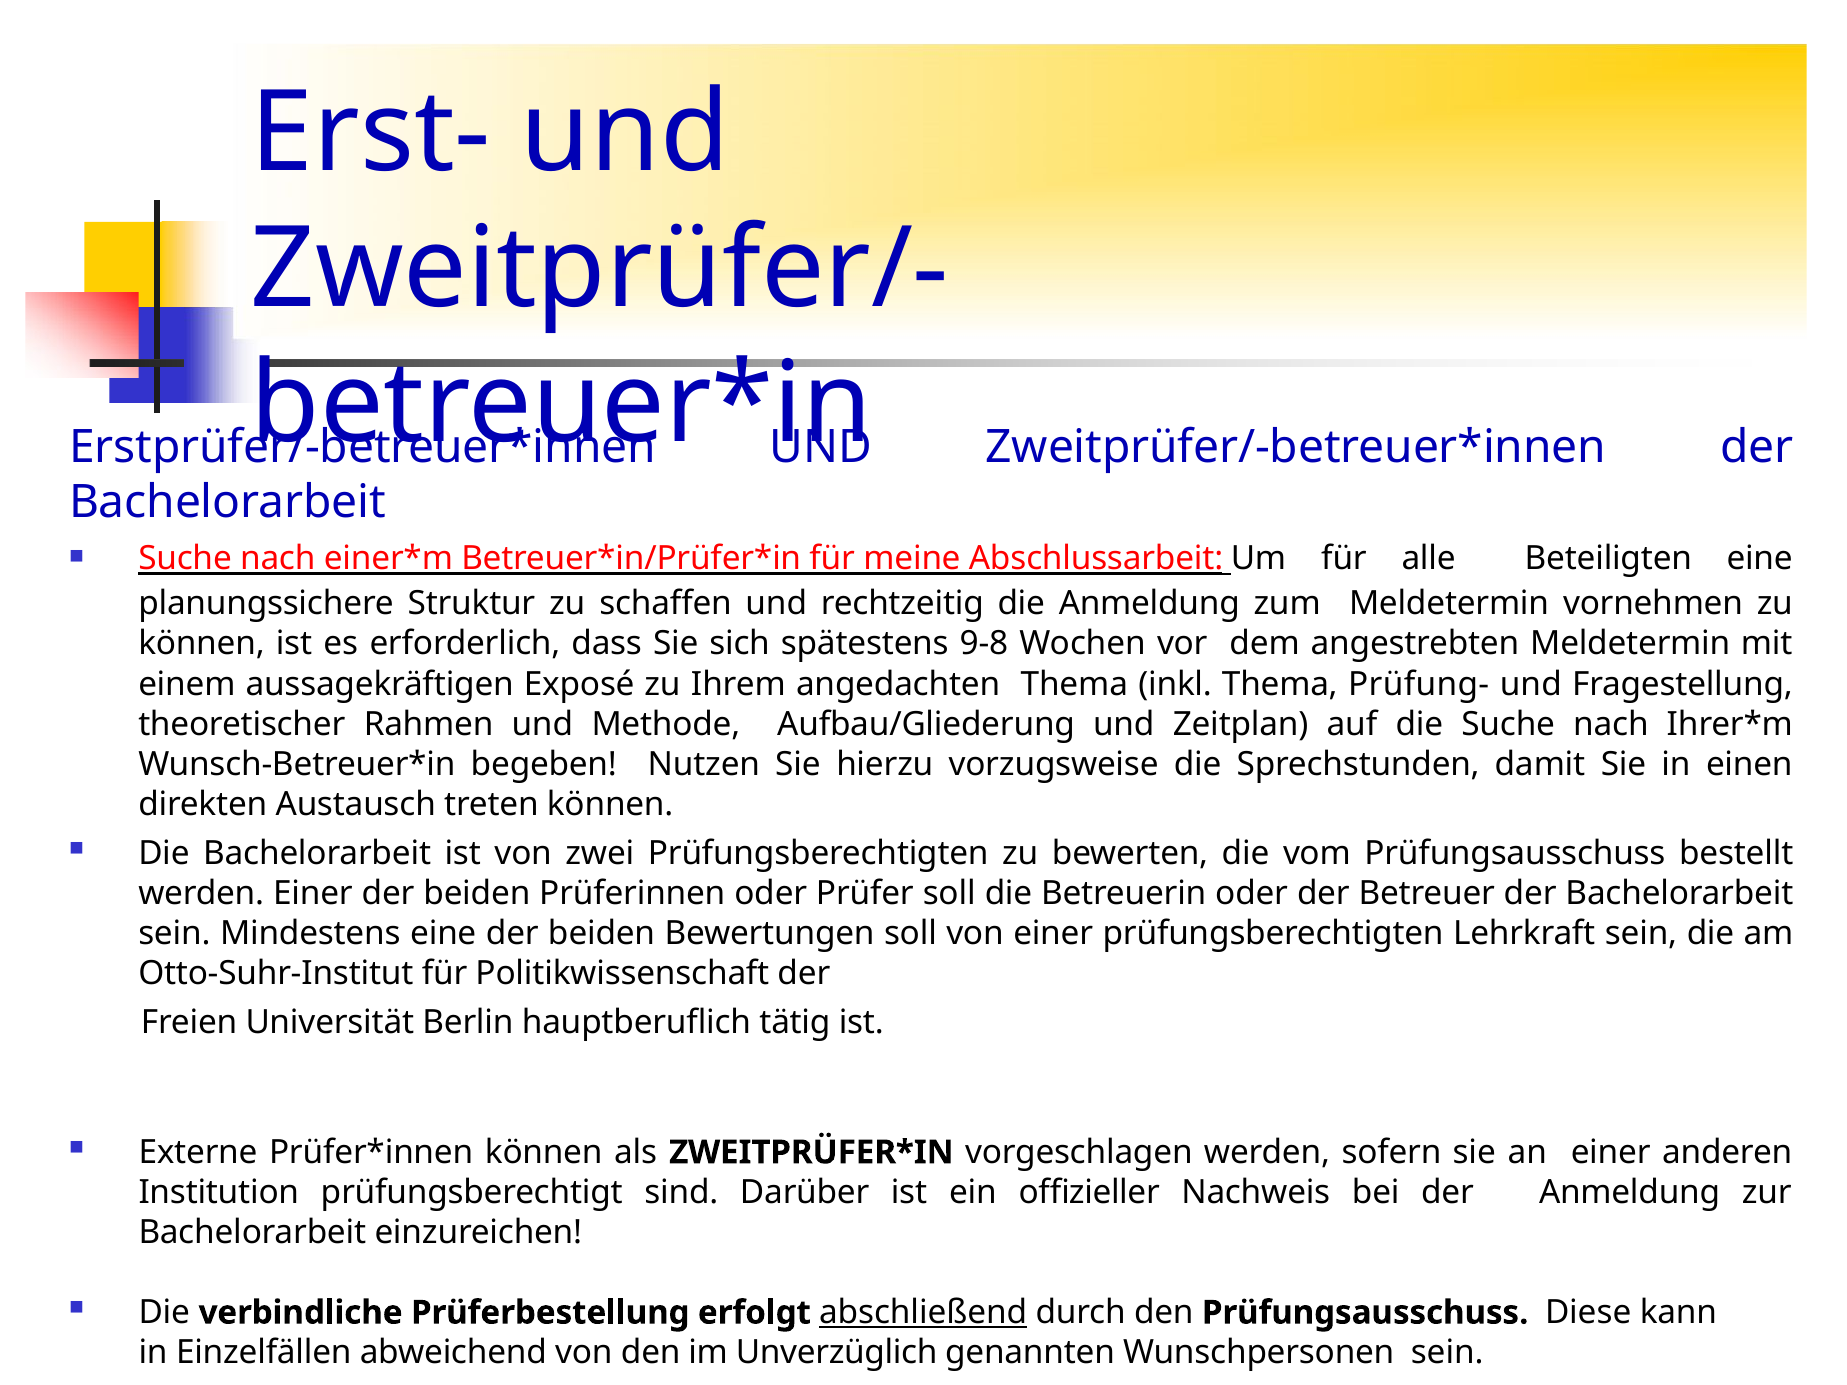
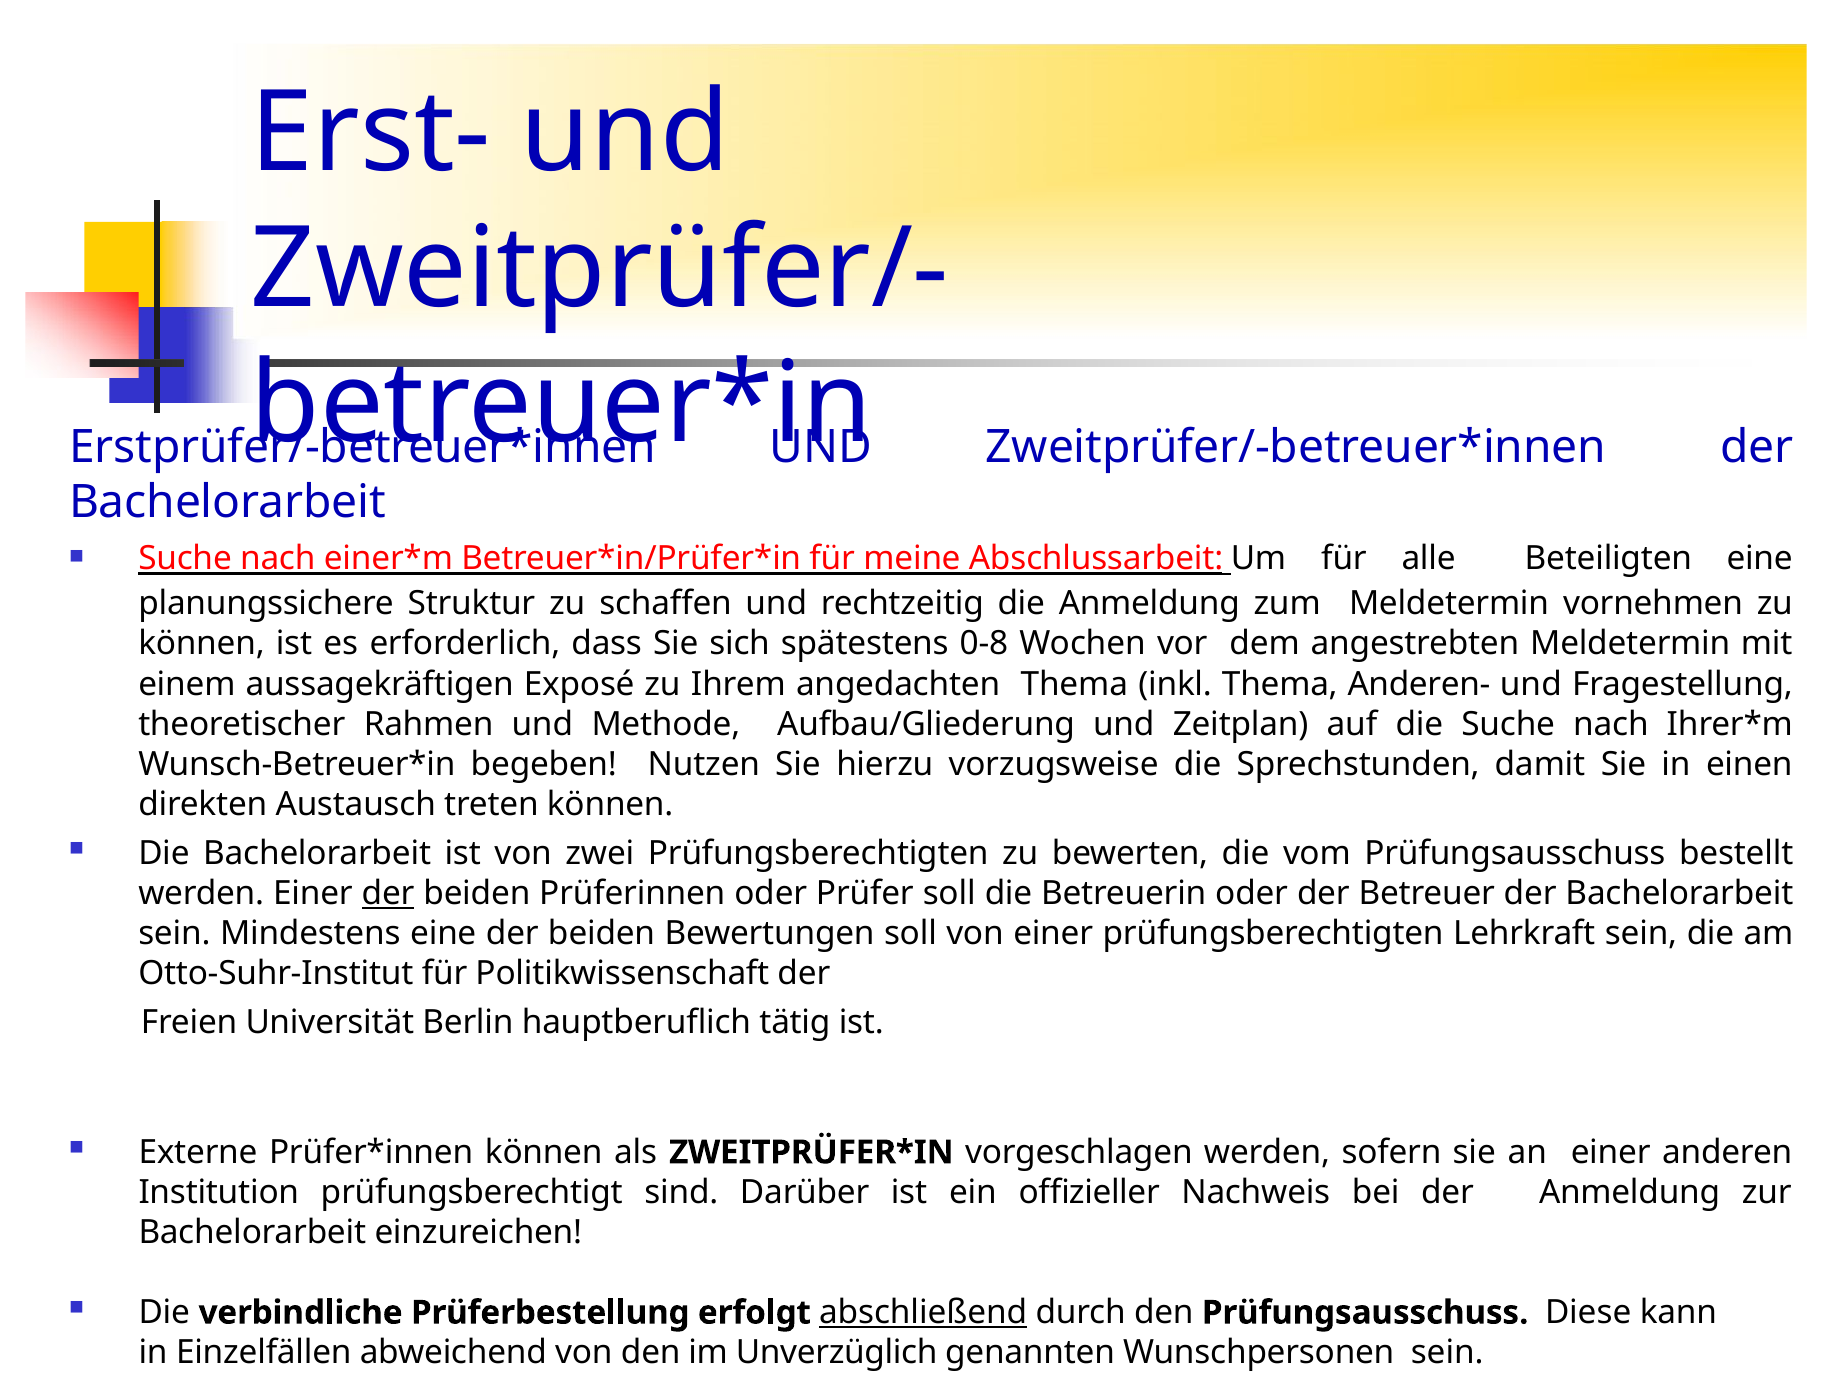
9-8: 9-8 -> 0-8
Prüfung-: Prüfung- -> Anderen-
der at (388, 894) underline: none -> present
